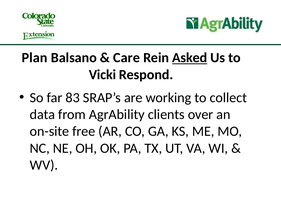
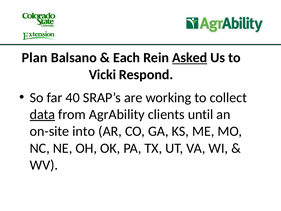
Care: Care -> Each
83: 83 -> 40
data underline: none -> present
over: over -> until
free: free -> into
